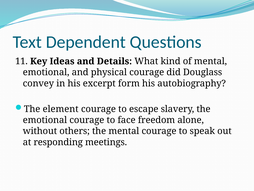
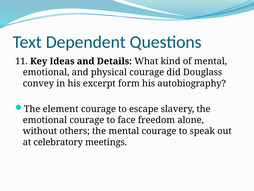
responding: responding -> celebratory
